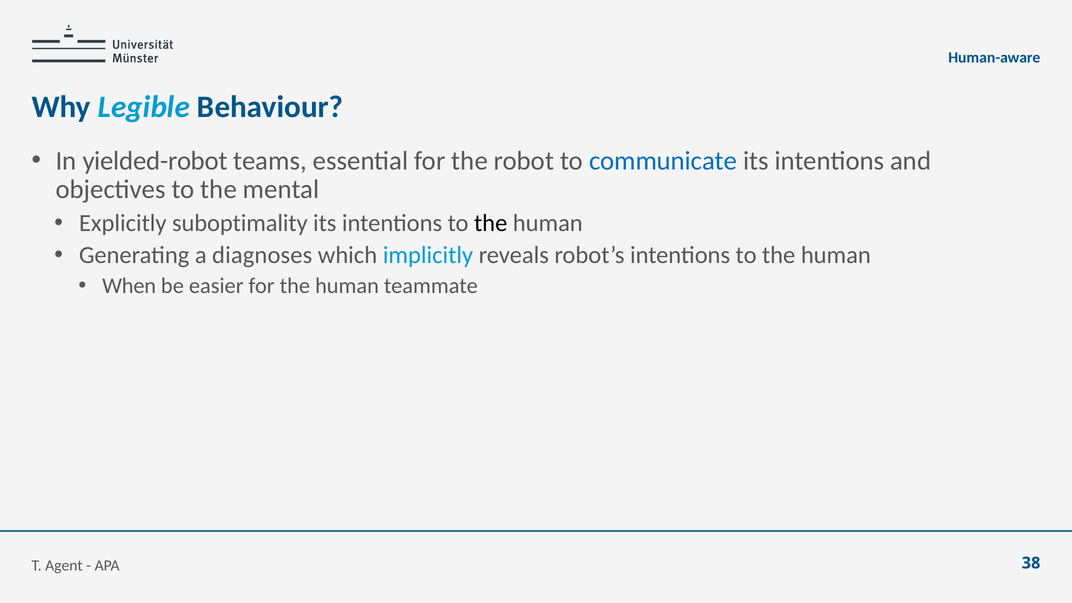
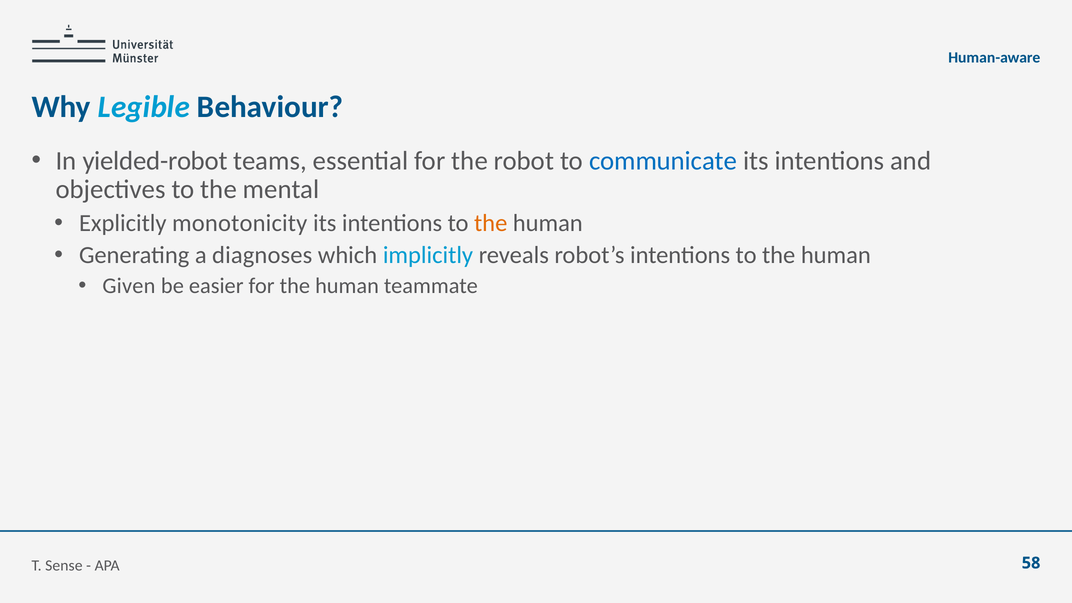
suboptimality: suboptimality -> monotonicity
the at (491, 223) colour: black -> orange
When: When -> Given
Agent: Agent -> Sense
38: 38 -> 58
